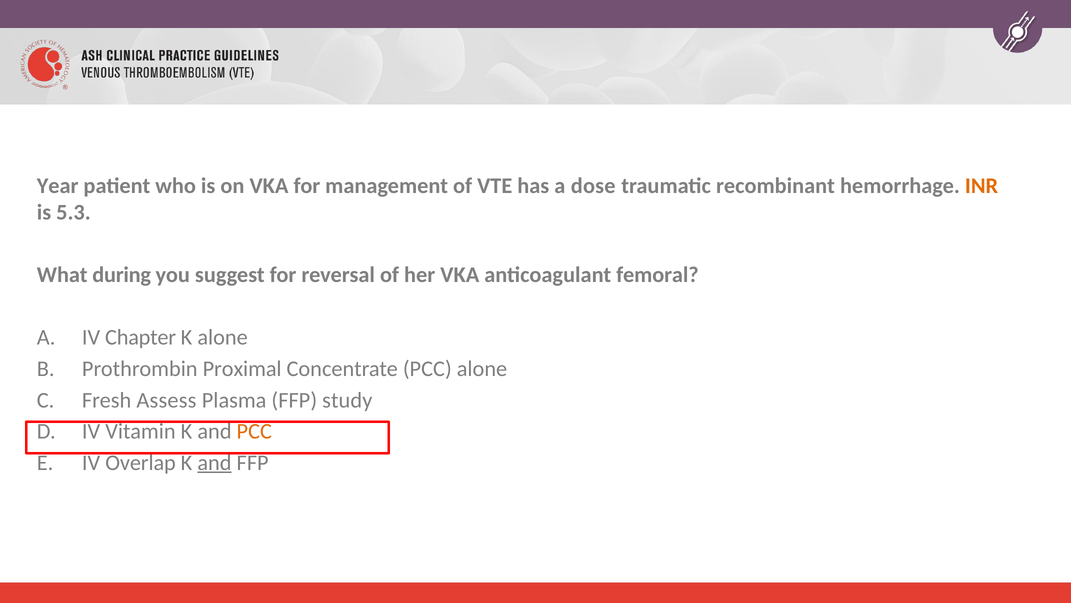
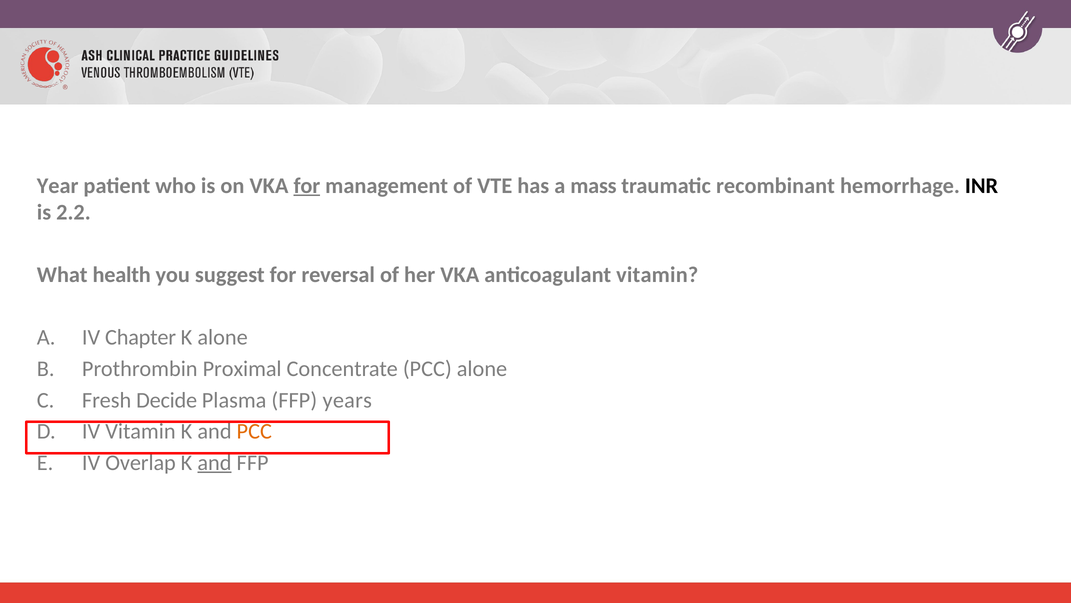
for at (307, 186) underline: none -> present
dose: dose -> mass
INR colour: orange -> black
5.3: 5.3 -> 2.2
during: during -> health
anticoagulant femoral: femoral -> vitamin
Assess: Assess -> Decide
study: study -> years
